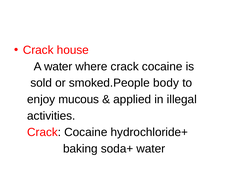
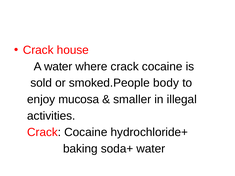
mucous: mucous -> mucosa
applied: applied -> smaller
